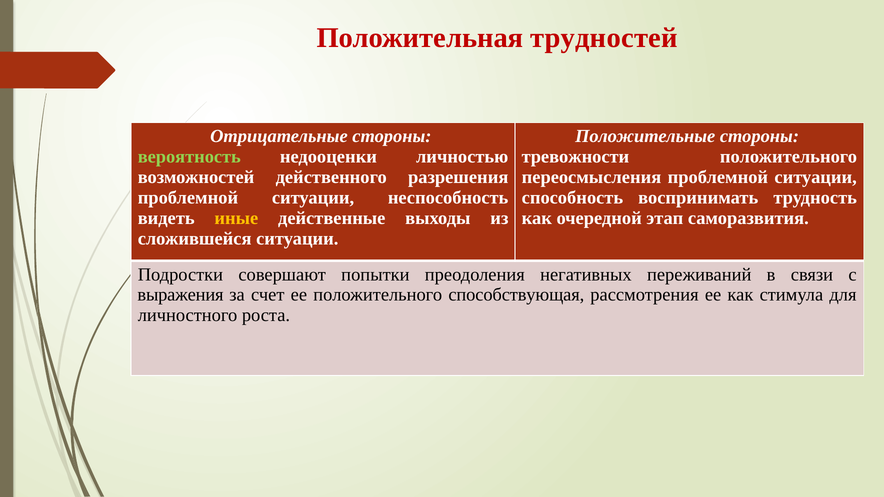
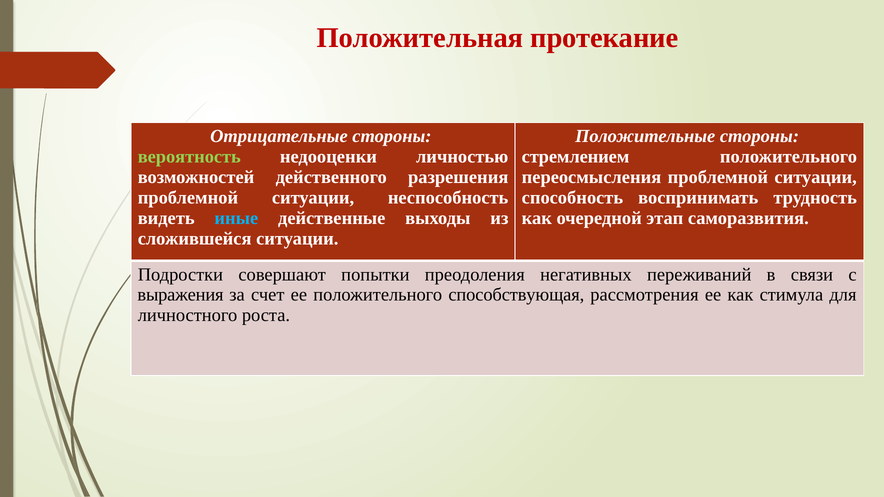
трудностей: трудностей -> протекание
тревожности: тревожности -> стремлением
иные colour: yellow -> light blue
